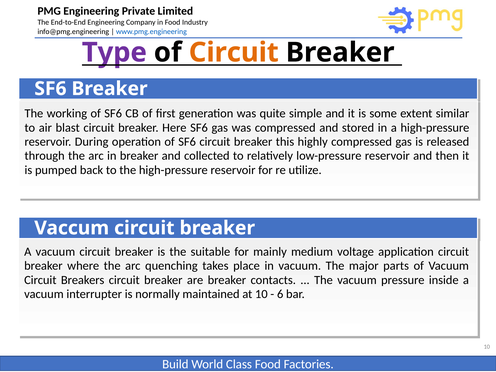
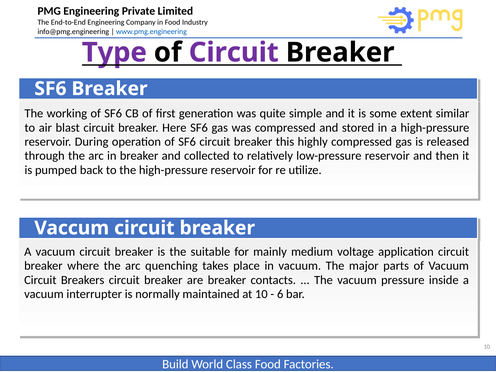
Circuit at (234, 52) colour: orange -> purple
